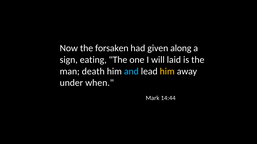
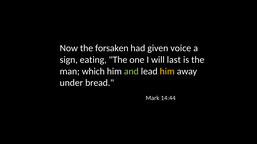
along: along -> voice
laid: laid -> last
death: death -> which
and colour: light blue -> light green
when: when -> bread
